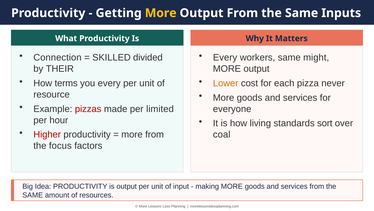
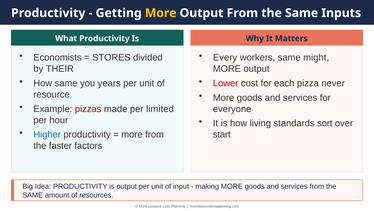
Connection: Connection -> Economists
SKILLED: SKILLED -> STORES
How terms: terms -> same
you every: every -> years
Lower colour: orange -> red
Higher colour: red -> blue
coal: coal -> start
focus: focus -> faster
